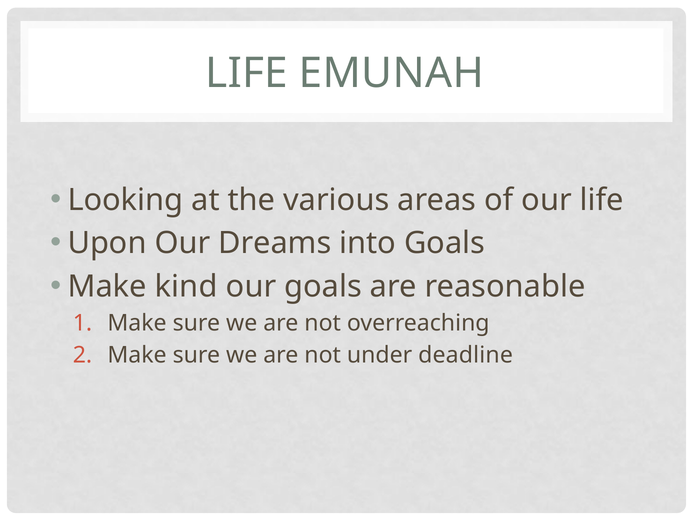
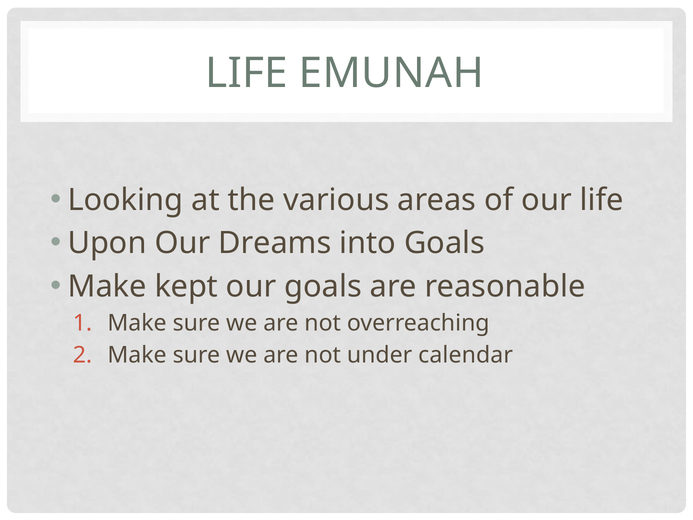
kind: kind -> kept
deadline: deadline -> calendar
